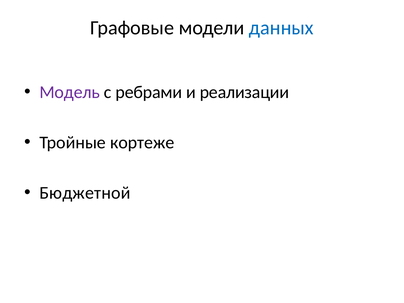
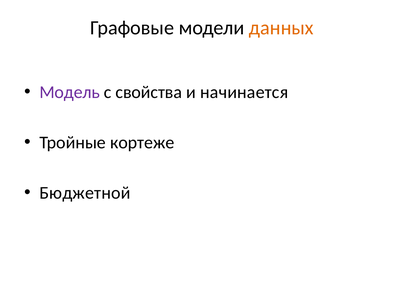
данных colour: blue -> orange
ребрами: ребрами -> свойства
реализации: реализации -> начинается
